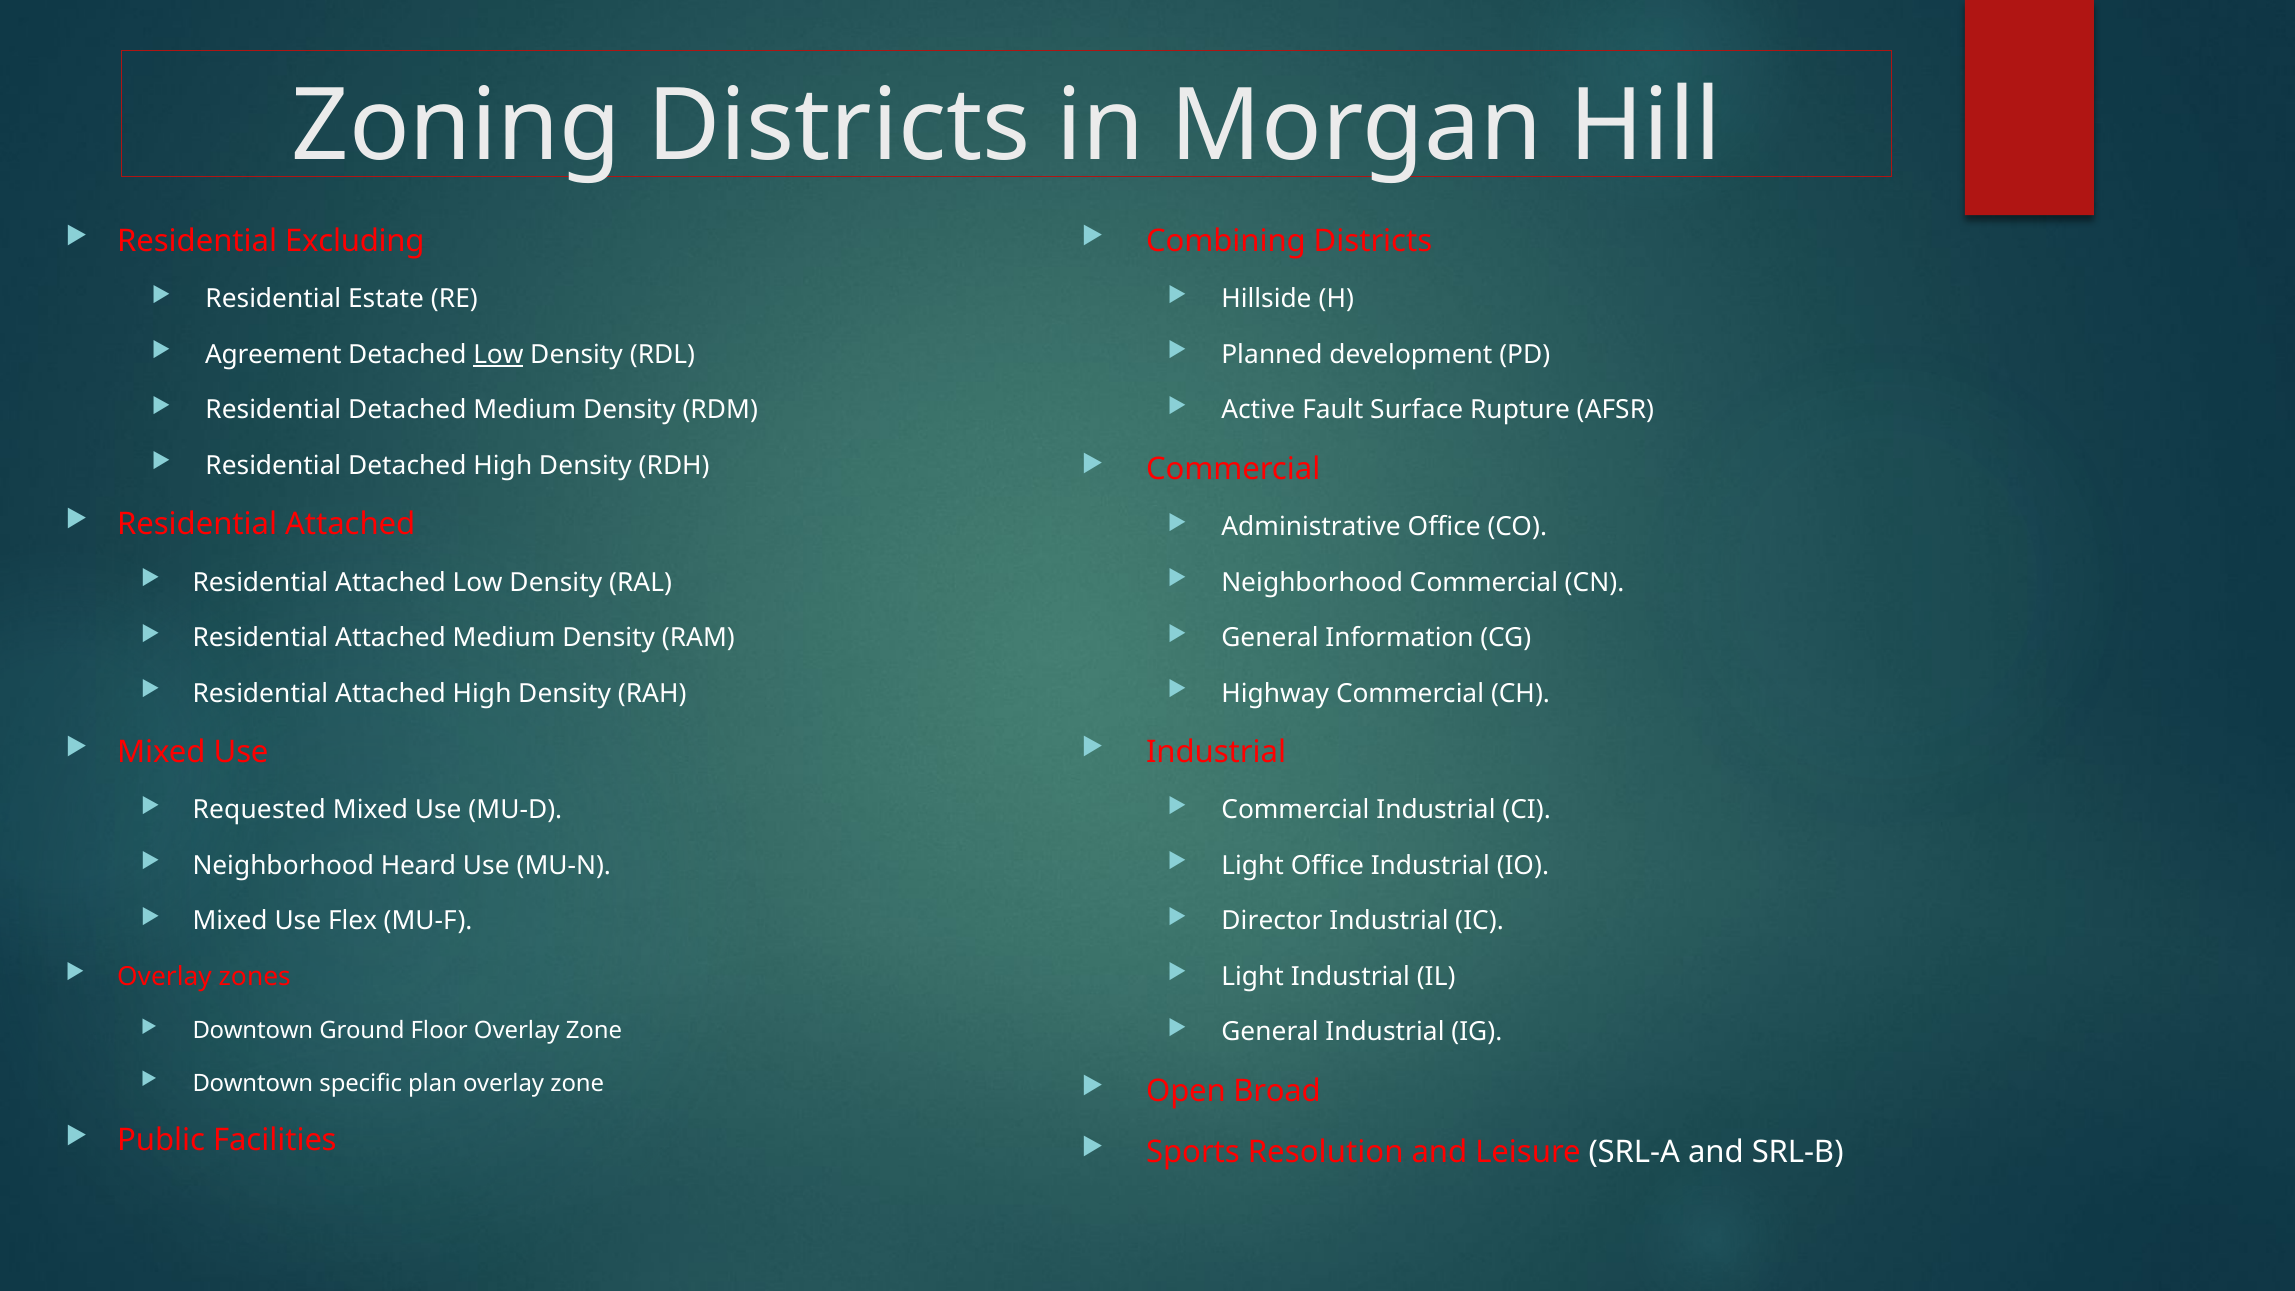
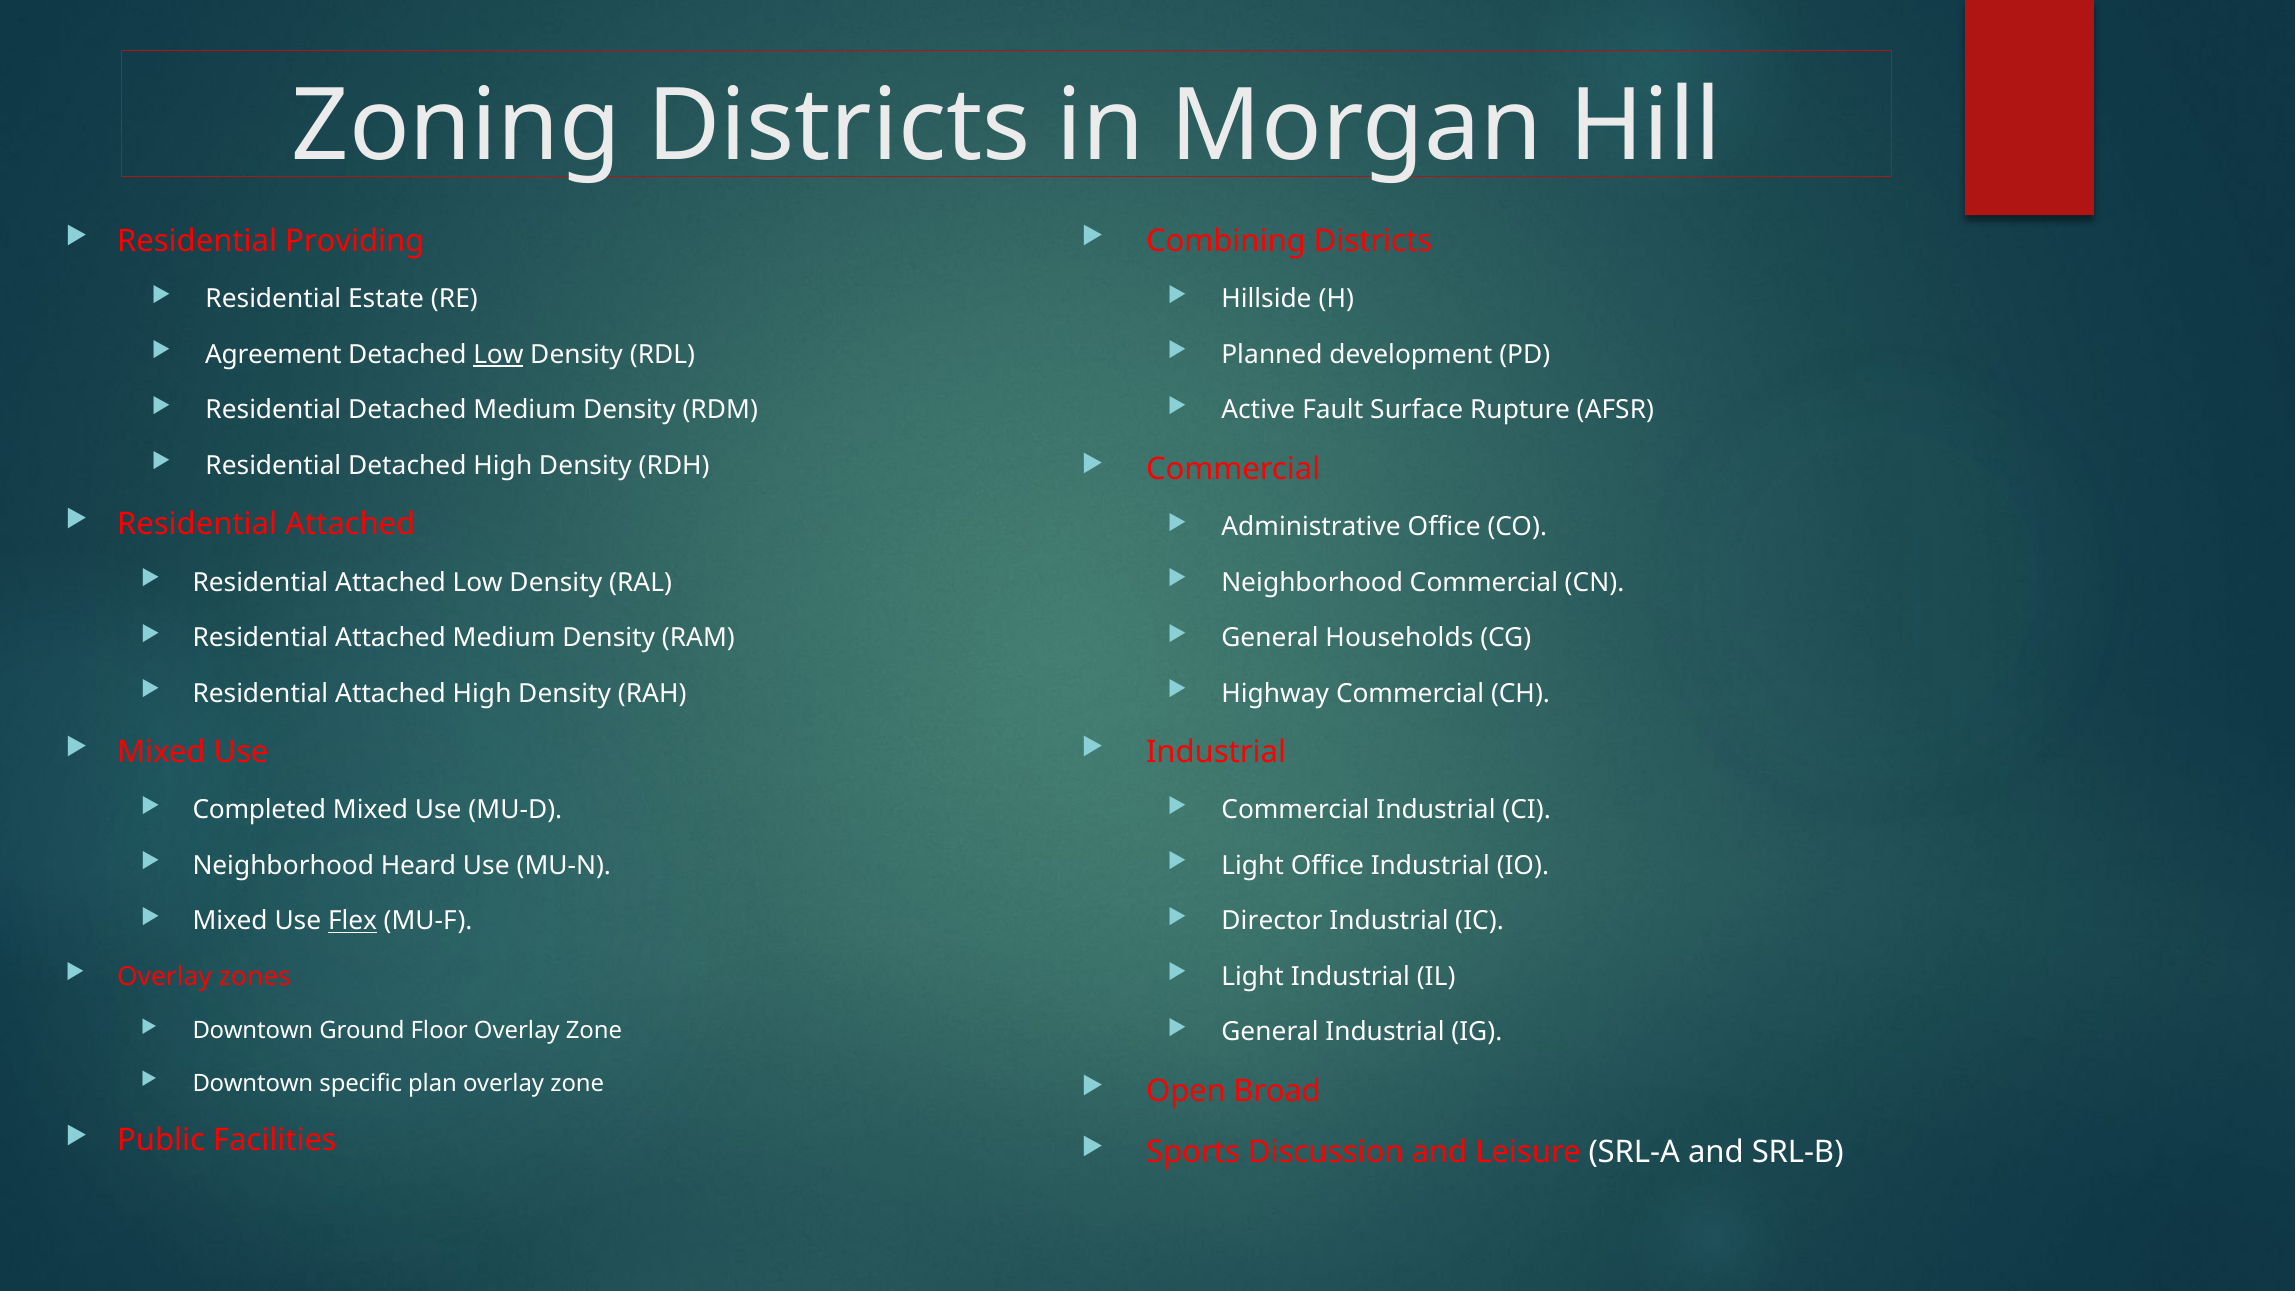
Excluding: Excluding -> Providing
Information: Information -> Households
Requested: Requested -> Completed
Flex underline: none -> present
Resolution: Resolution -> Discussion
